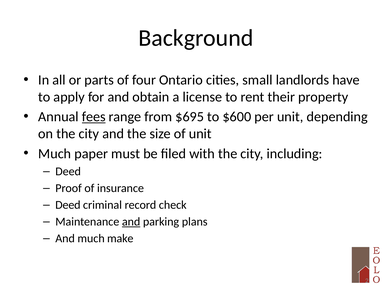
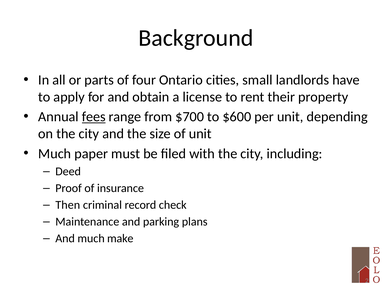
$695: $695 -> $700
Deed at (68, 205): Deed -> Then
and at (131, 222) underline: present -> none
